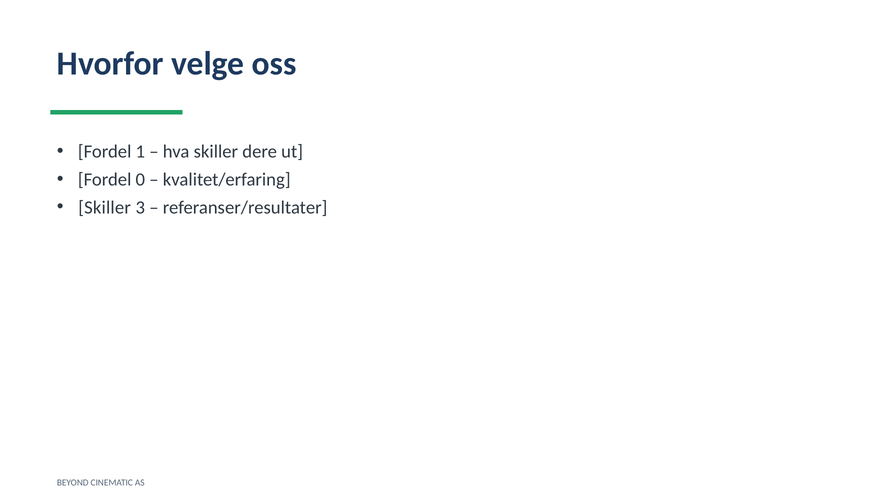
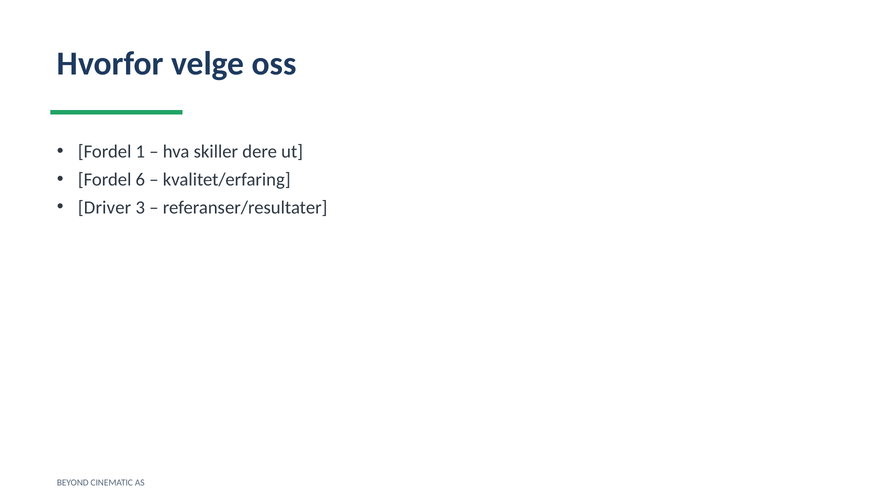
0: 0 -> 6
Skiller at (105, 208): Skiller -> Driver
